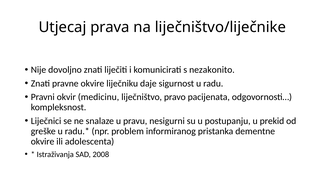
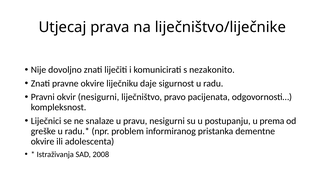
okvir medicinu: medicinu -> nesigurni
prekid: prekid -> prema
